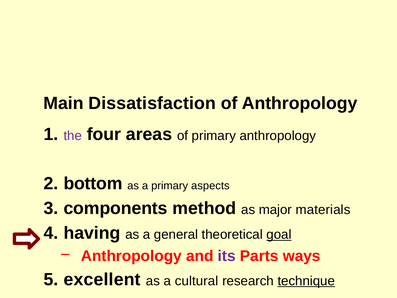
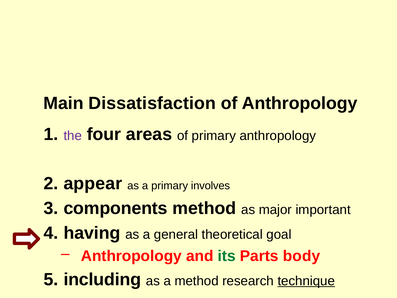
bottom: bottom -> appear
aspects: aspects -> involves
materials: materials -> important
goal underline: present -> none
its colour: purple -> green
ways: ways -> body
excellent: excellent -> including
a cultural: cultural -> method
